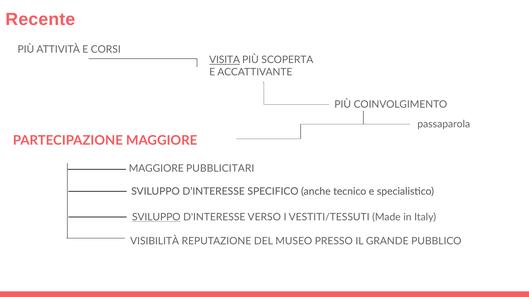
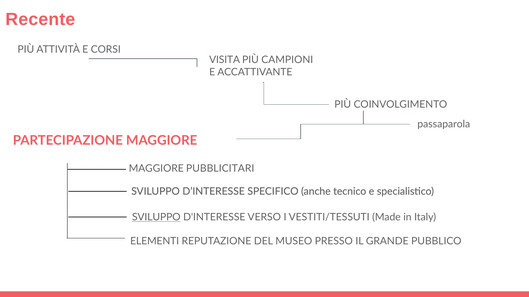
VISITA underline: present -> none
SCOPERTA: SCOPERTA -> CAMPIONI
VISIBILITÀ: VISIBILITÀ -> ELEMENTI
